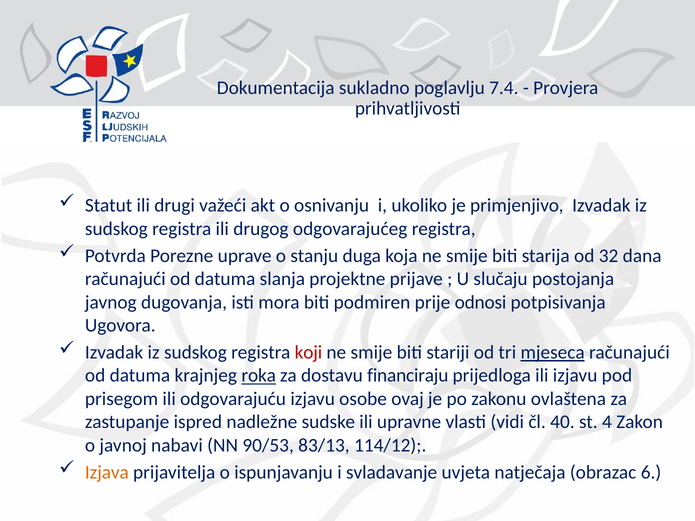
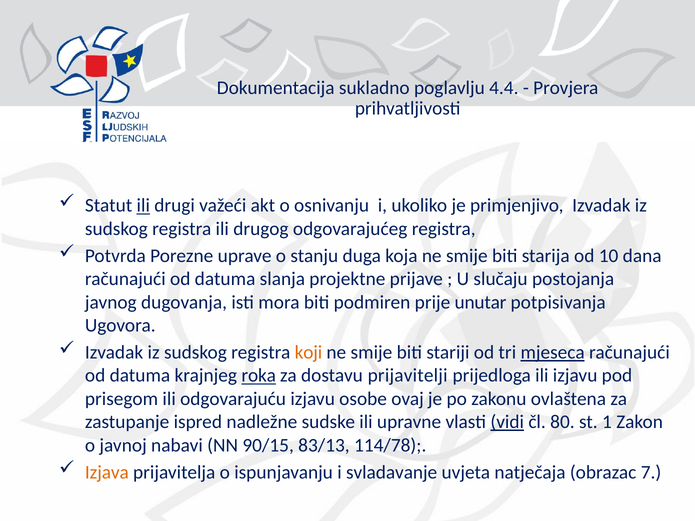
7.4: 7.4 -> 4.4
ili at (143, 206) underline: none -> present
32: 32 -> 10
odnosi: odnosi -> unutar
koji colour: red -> orange
financiraju: financiraju -> prijavitelji
vidi underline: none -> present
40: 40 -> 80
4: 4 -> 1
90/53: 90/53 -> 90/15
114/12: 114/12 -> 114/78
6: 6 -> 7
